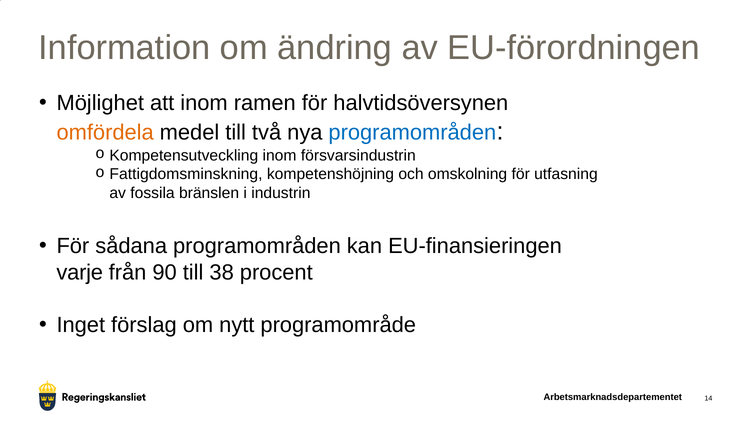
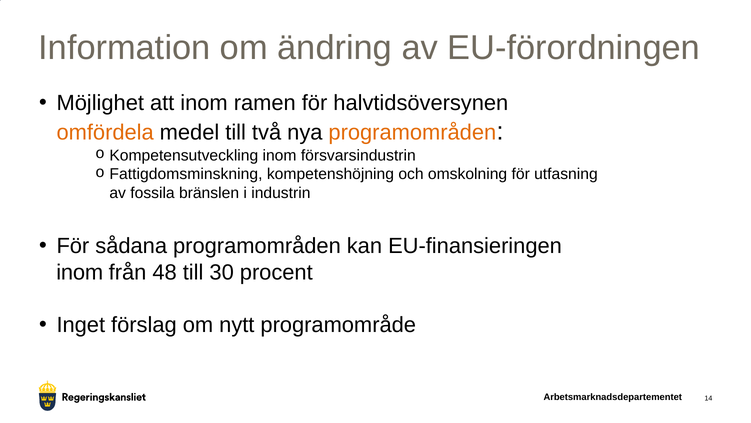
programområden at (412, 133) colour: blue -> orange
varje at (80, 272): varje -> inom
90: 90 -> 48
38: 38 -> 30
